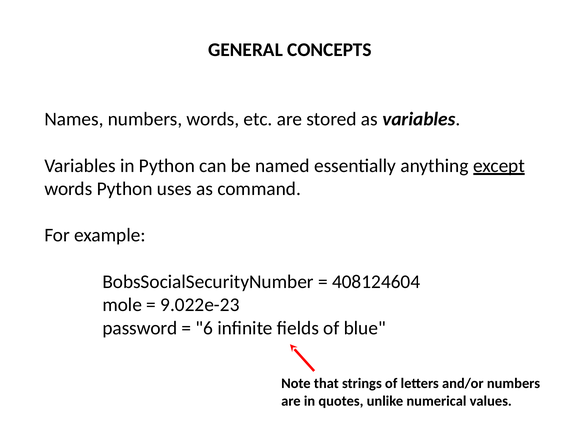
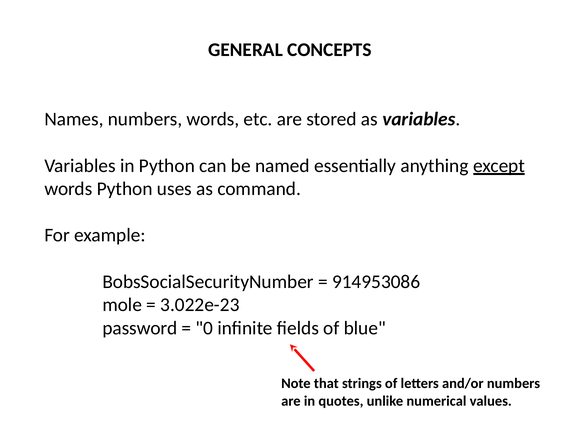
408124604: 408124604 -> 914953086
9.022e-23: 9.022e-23 -> 3.022e-23
6: 6 -> 0
